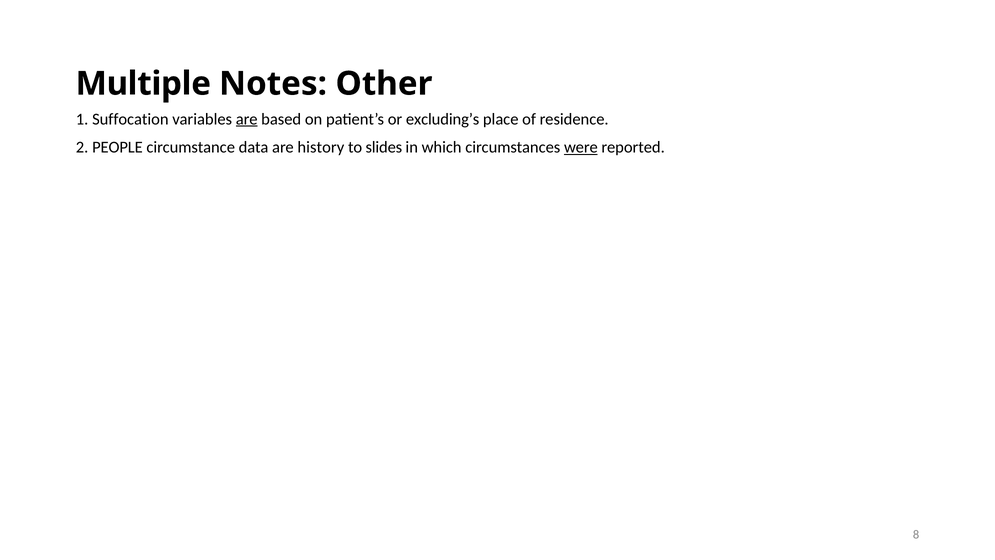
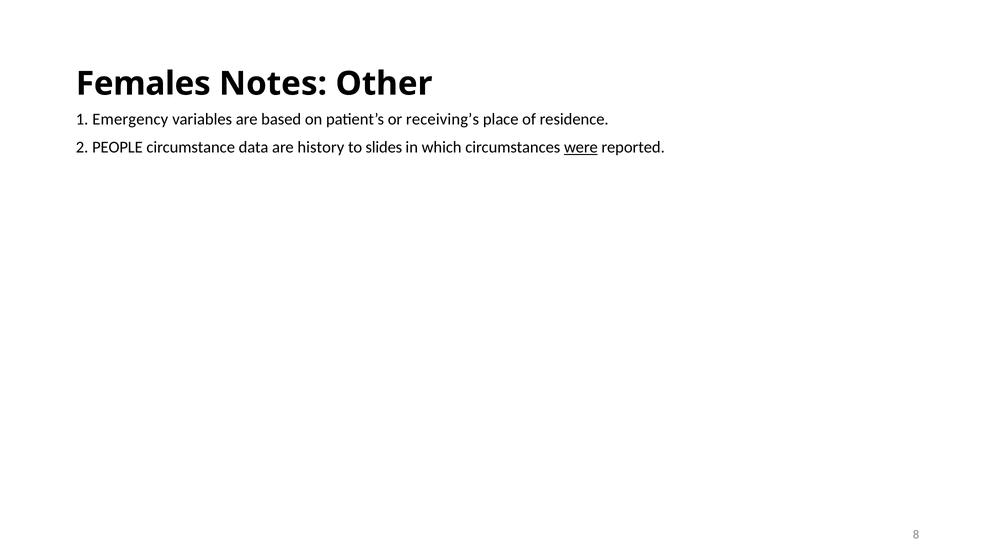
Multiple: Multiple -> Females
Suffocation: Suffocation -> Emergency
are at (247, 119) underline: present -> none
excluding’s: excluding’s -> receiving’s
